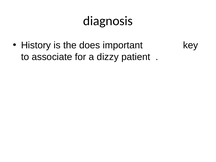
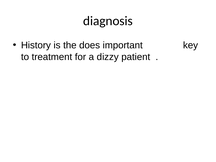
associate: associate -> treatment
